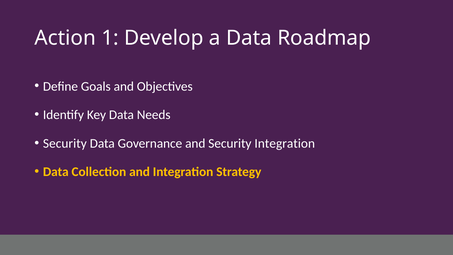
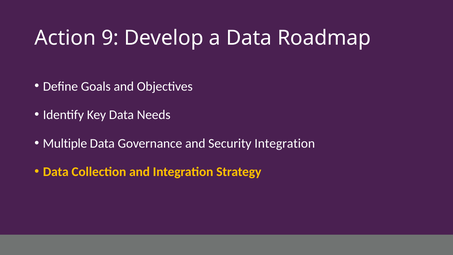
1: 1 -> 9
Security at (65, 143): Security -> Multiple
